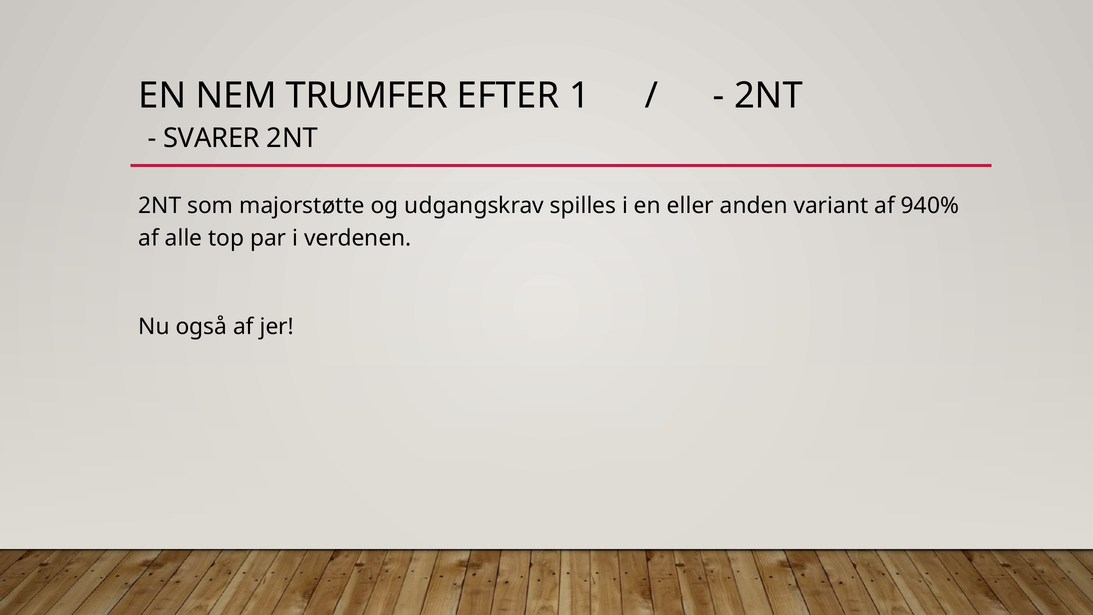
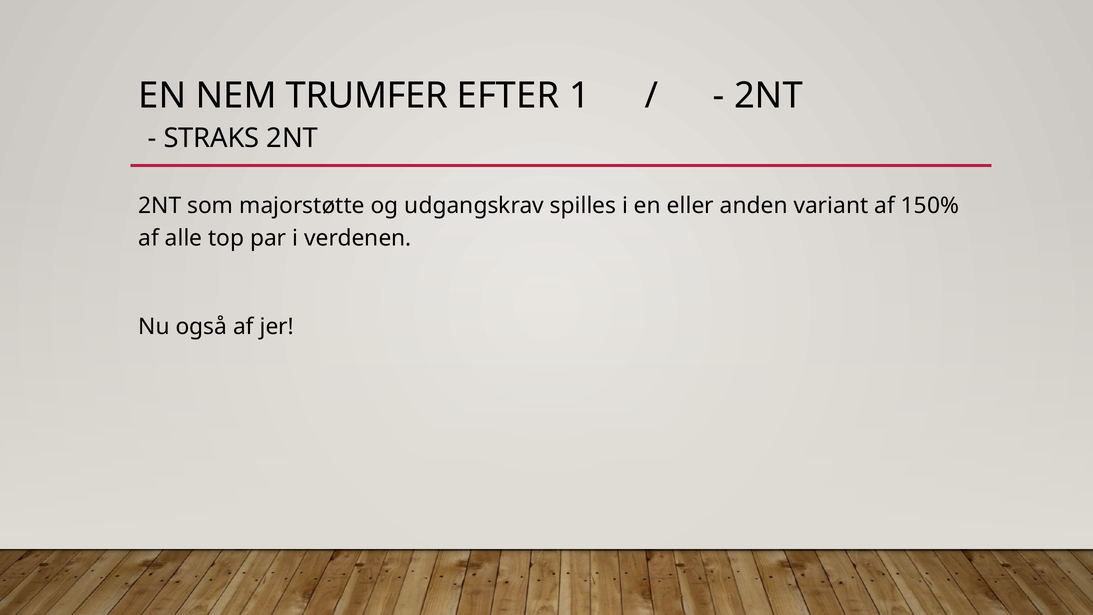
SVARER: SVARER -> STRAKS
940%: 940% -> 150%
